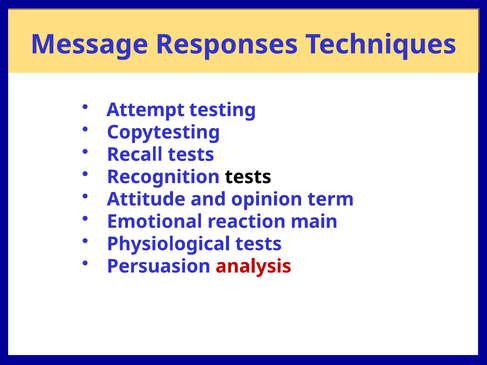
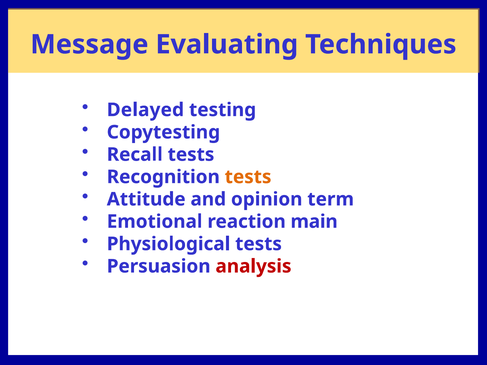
Responses: Responses -> Evaluating
Attempt: Attempt -> Delayed
tests at (248, 177) colour: black -> orange
